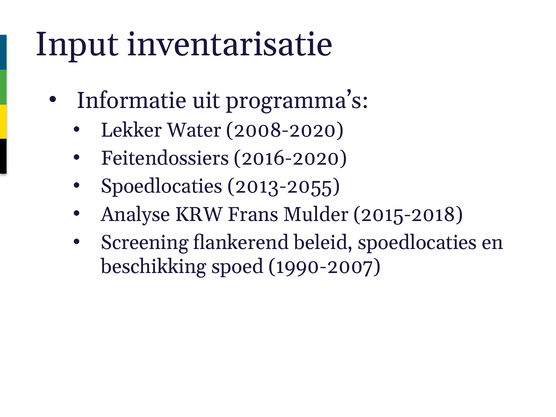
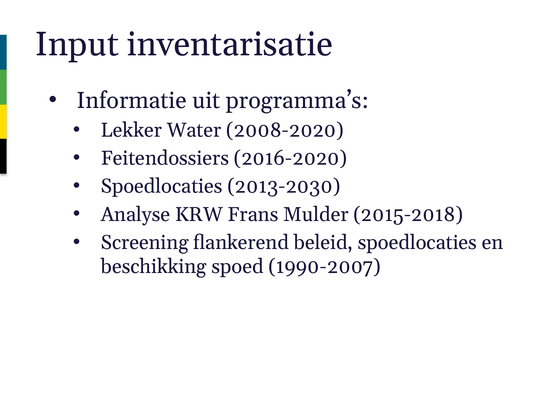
2013-2055: 2013-2055 -> 2013-2030
